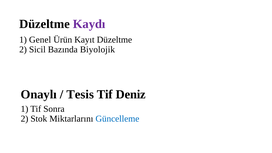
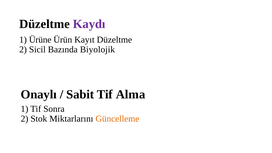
Genel: Genel -> Ürüne
Tesis: Tesis -> Sabit
Deniz: Deniz -> Alma
Güncelleme colour: blue -> orange
